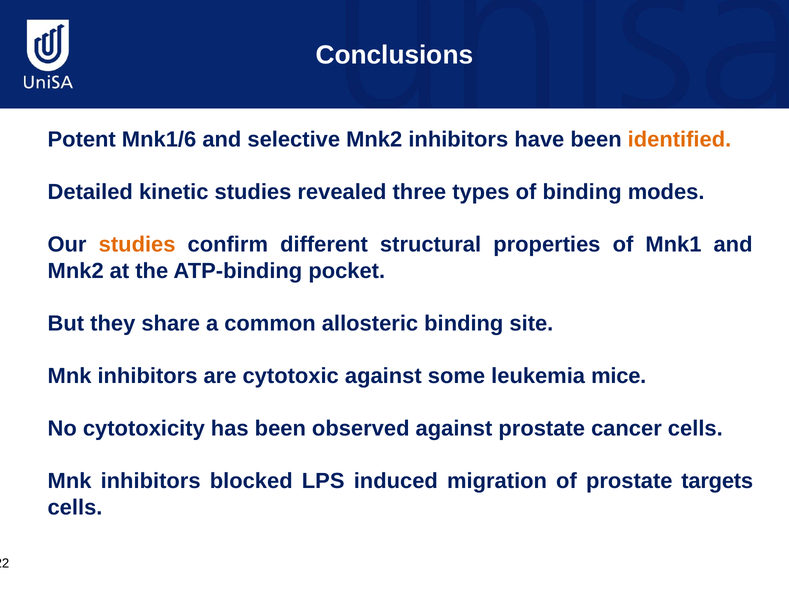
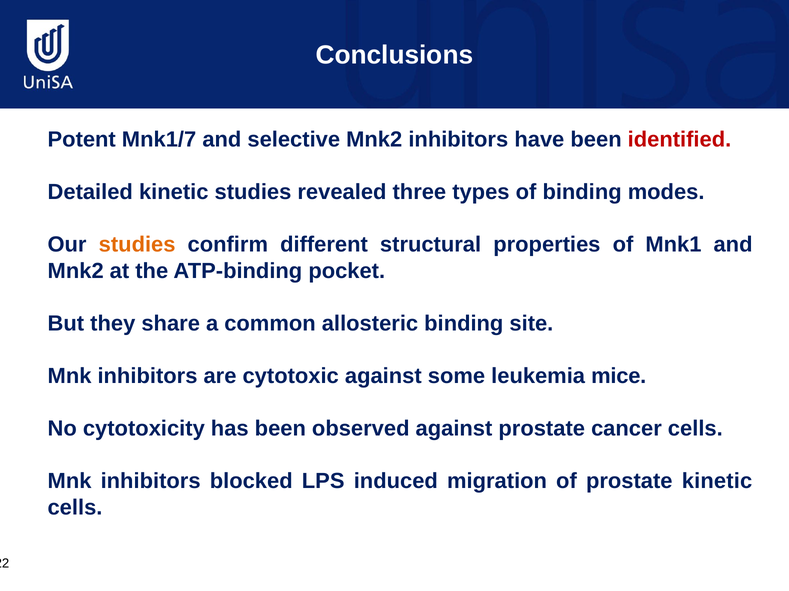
Mnk1/6: Mnk1/6 -> Mnk1/7
identified colour: orange -> red
prostate targets: targets -> kinetic
